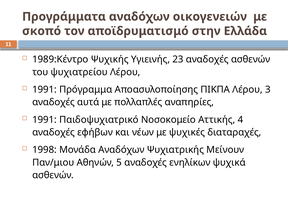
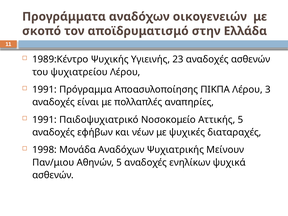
αυτά: αυτά -> είναι
Αττικής 4: 4 -> 5
